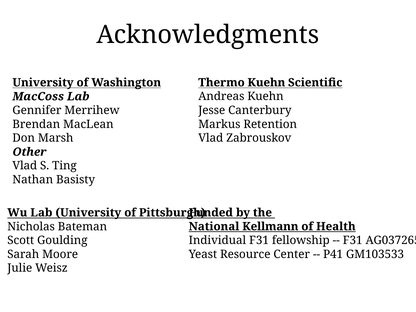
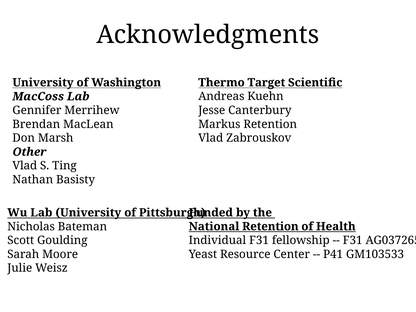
Thermo Kuehn: Kuehn -> Target
National Kellmann: Kellmann -> Retention
